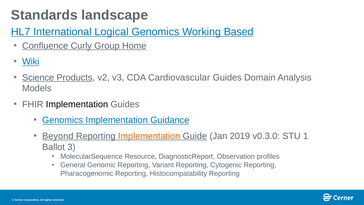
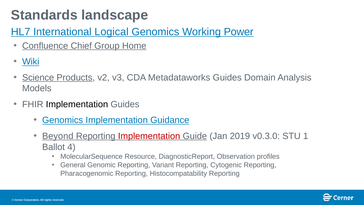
Based: Based -> Power
Curly: Curly -> Chief
Cardiovascular: Cardiovascular -> Metadataworks
Implementation at (149, 136) colour: orange -> red
3: 3 -> 4
